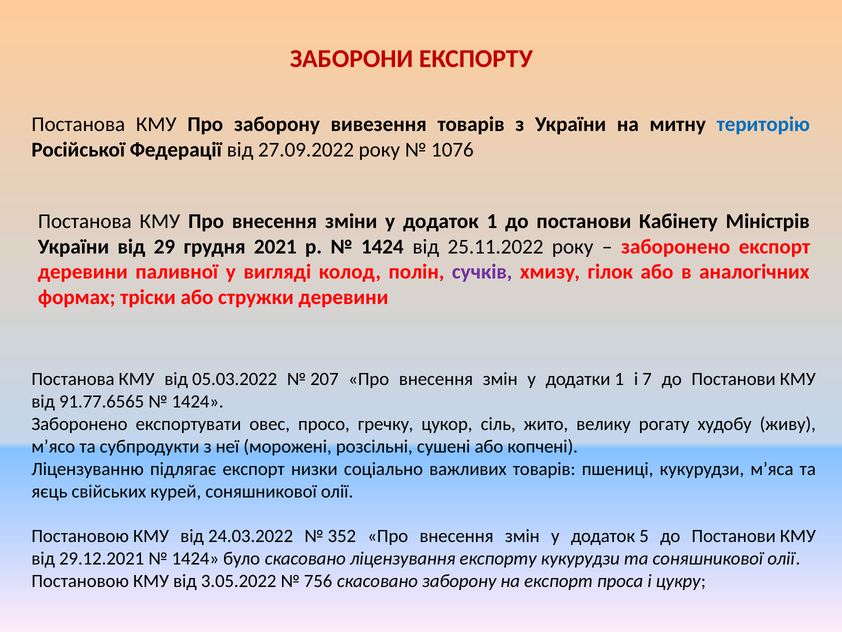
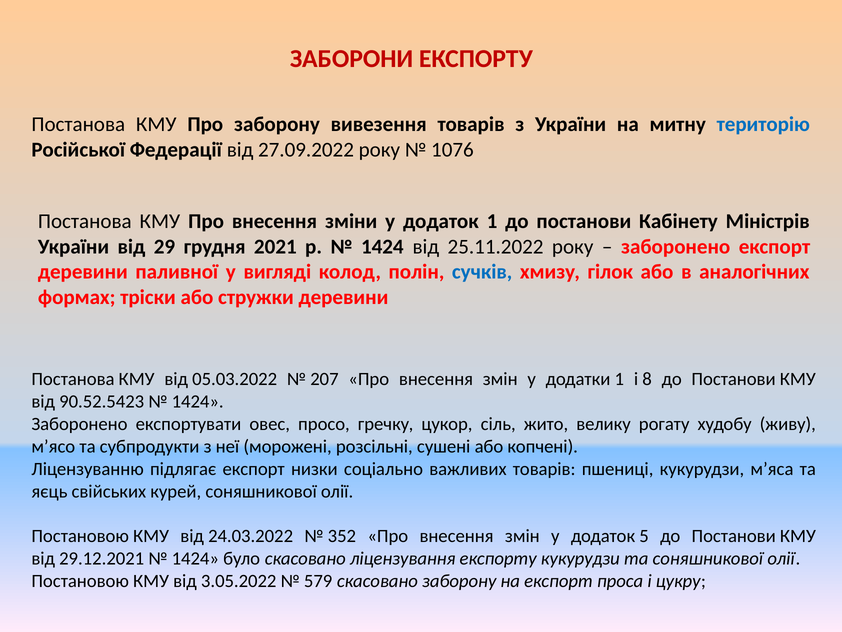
сучків colour: purple -> blue
7: 7 -> 8
91.77.6565: 91.77.6565 -> 90.52.5423
756: 756 -> 579
